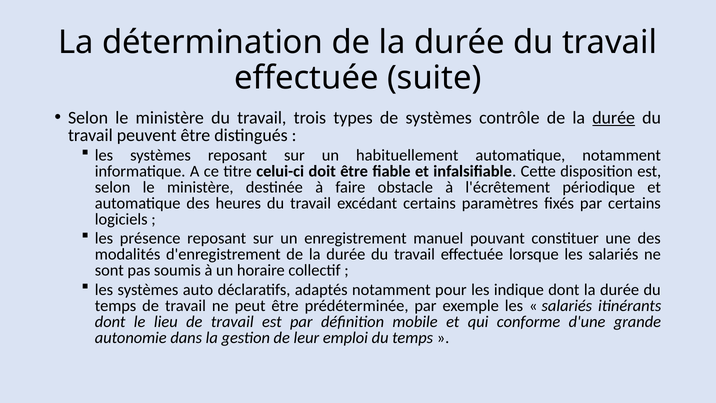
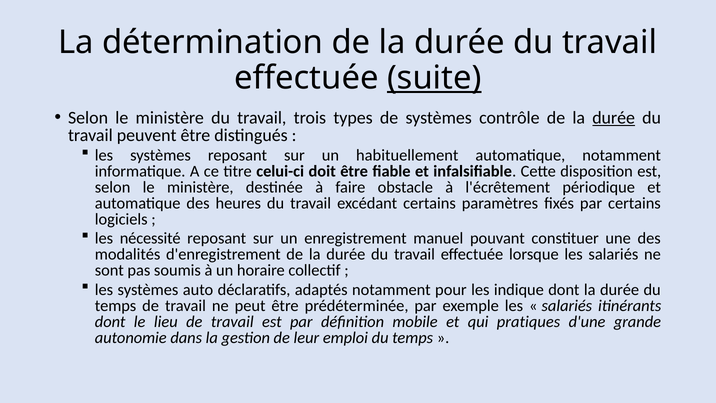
suite underline: none -> present
présence: présence -> nécessité
conforme: conforme -> pratiques
